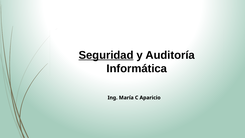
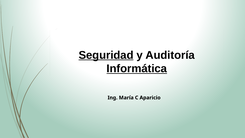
Informática underline: none -> present
